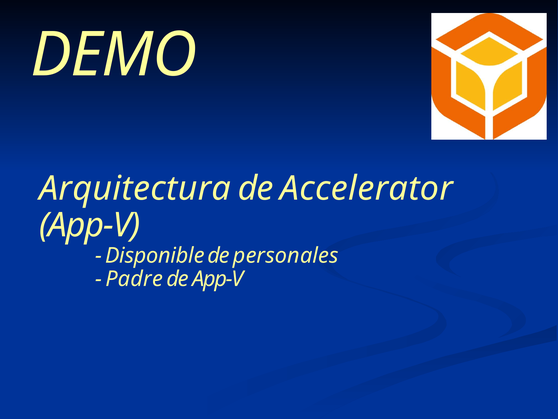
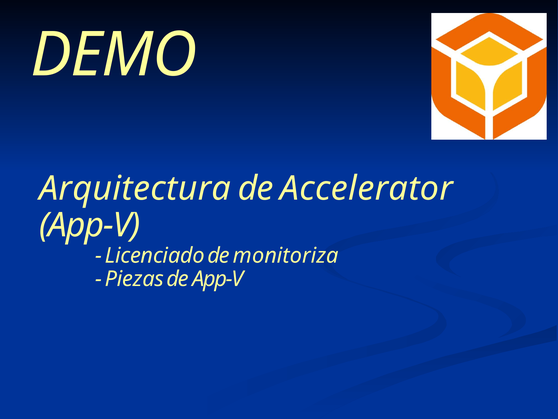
Disponible: Disponible -> Licenciado
personales: personales -> monitoriza
Padre: Padre -> Piezas
